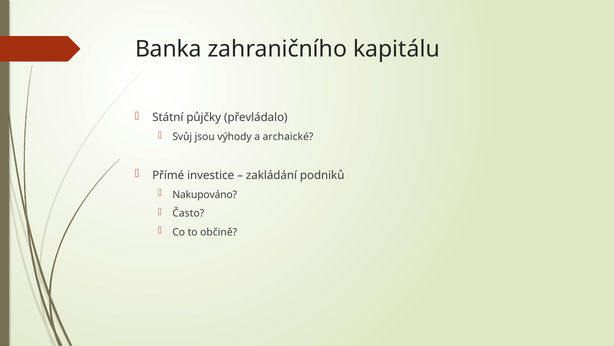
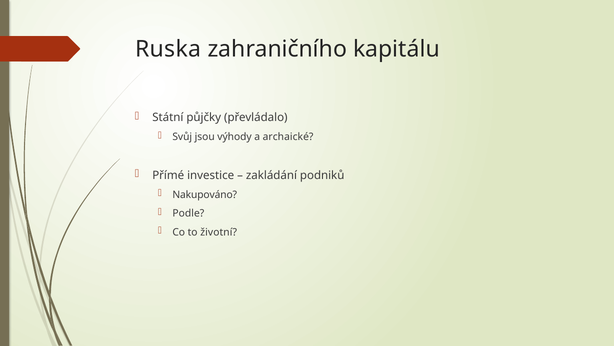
Banka: Banka -> Ruska
Často: Často -> Podle
občině: občině -> životní
